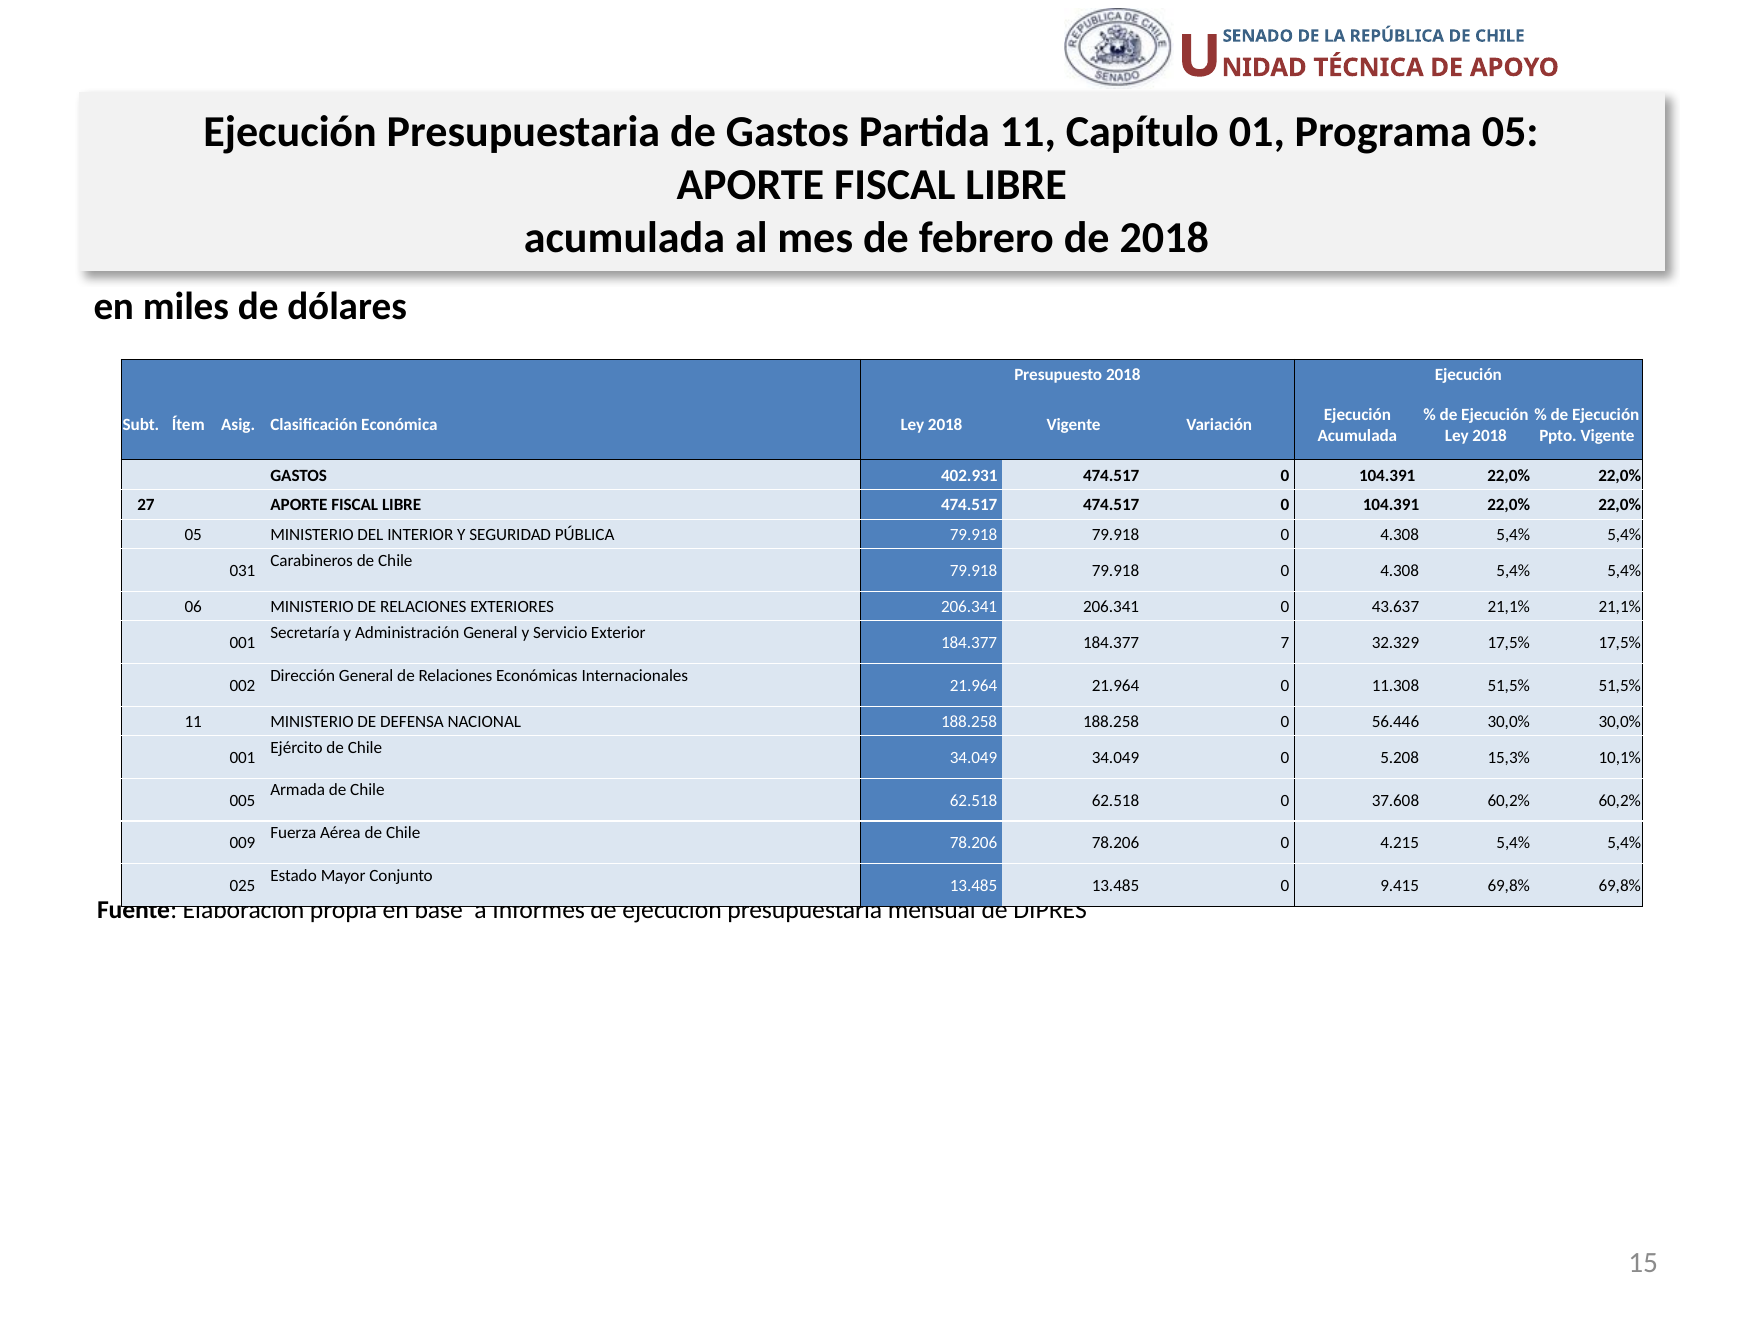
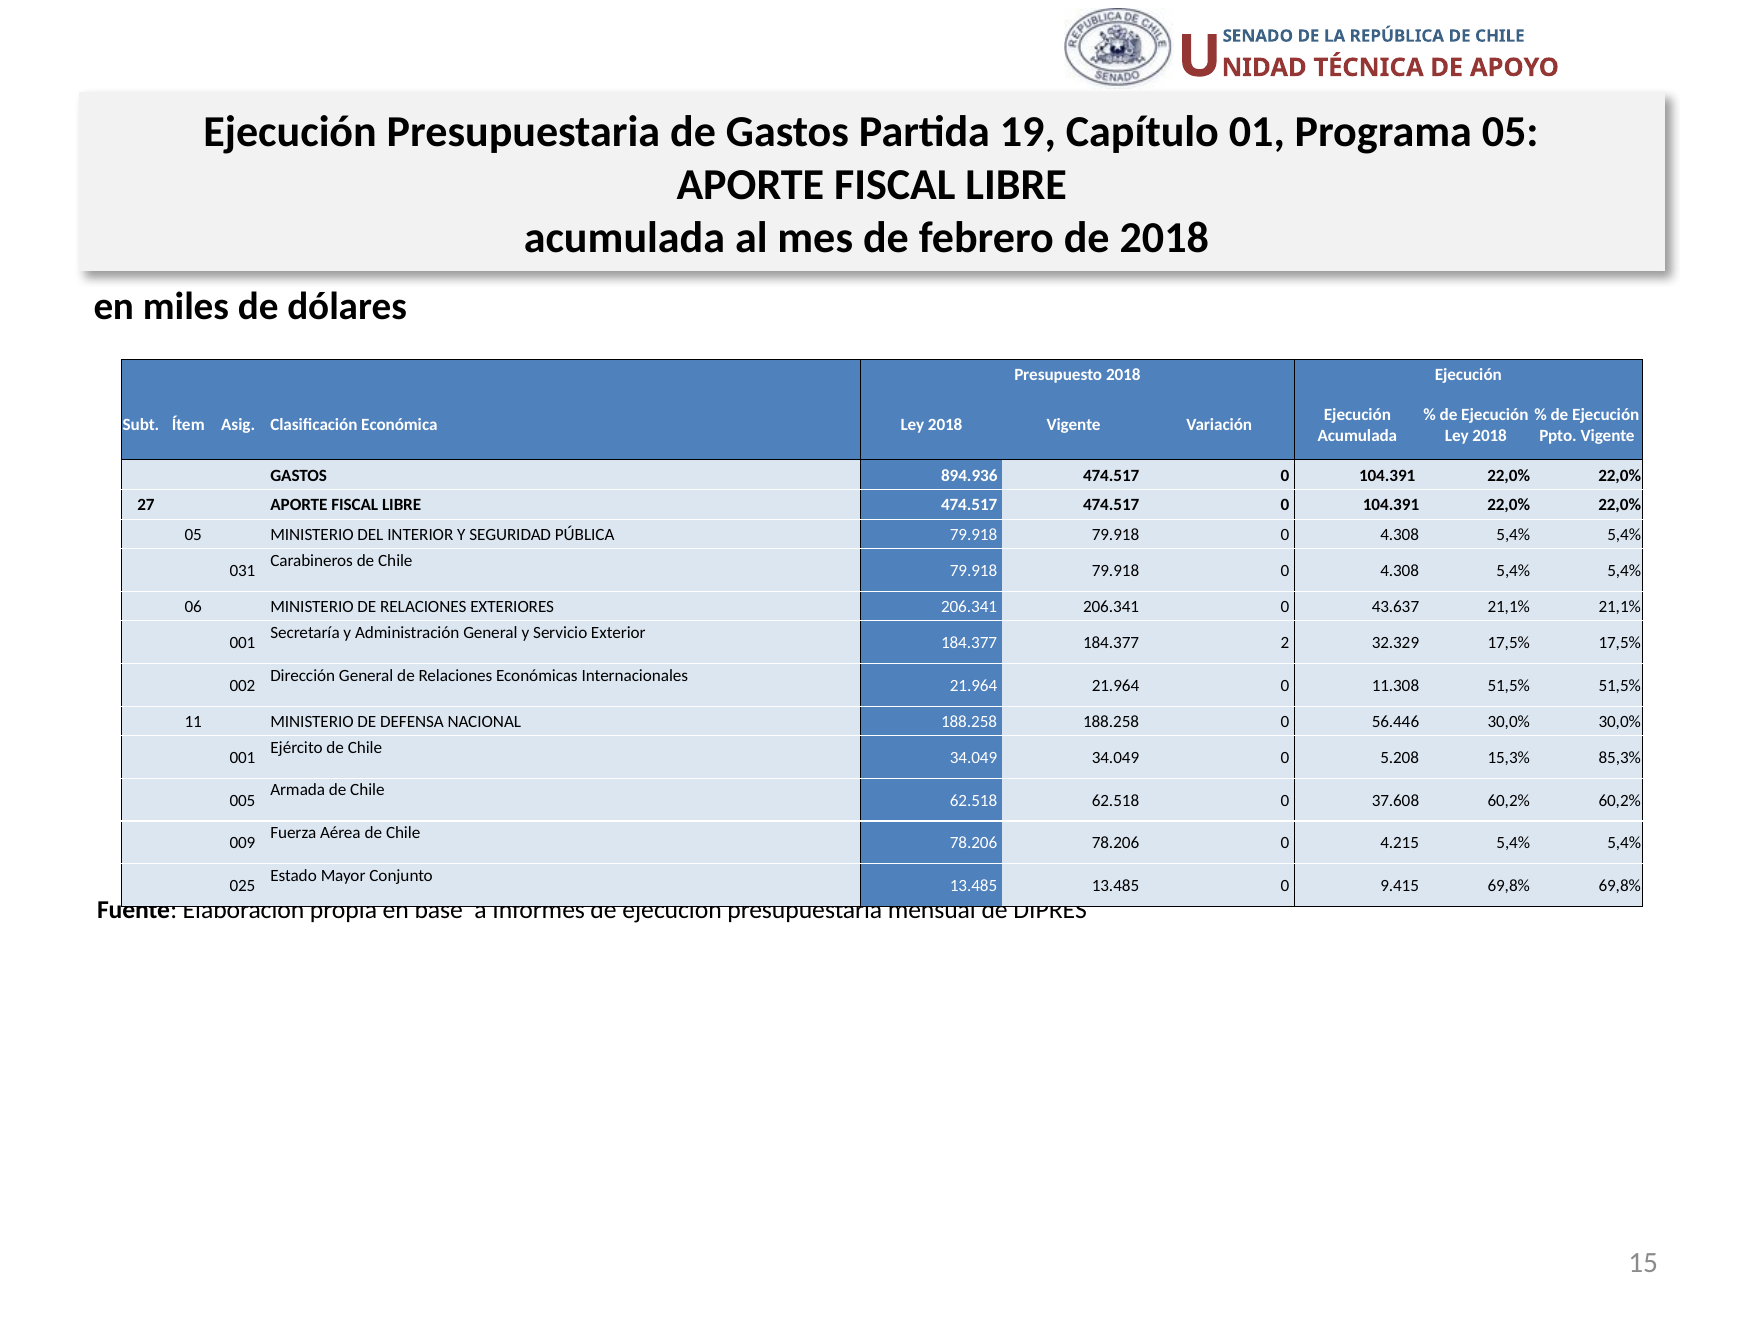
Partida 11: 11 -> 19
402.931: 402.931 -> 894.936
7: 7 -> 2
10,1%: 10,1% -> 85,3%
